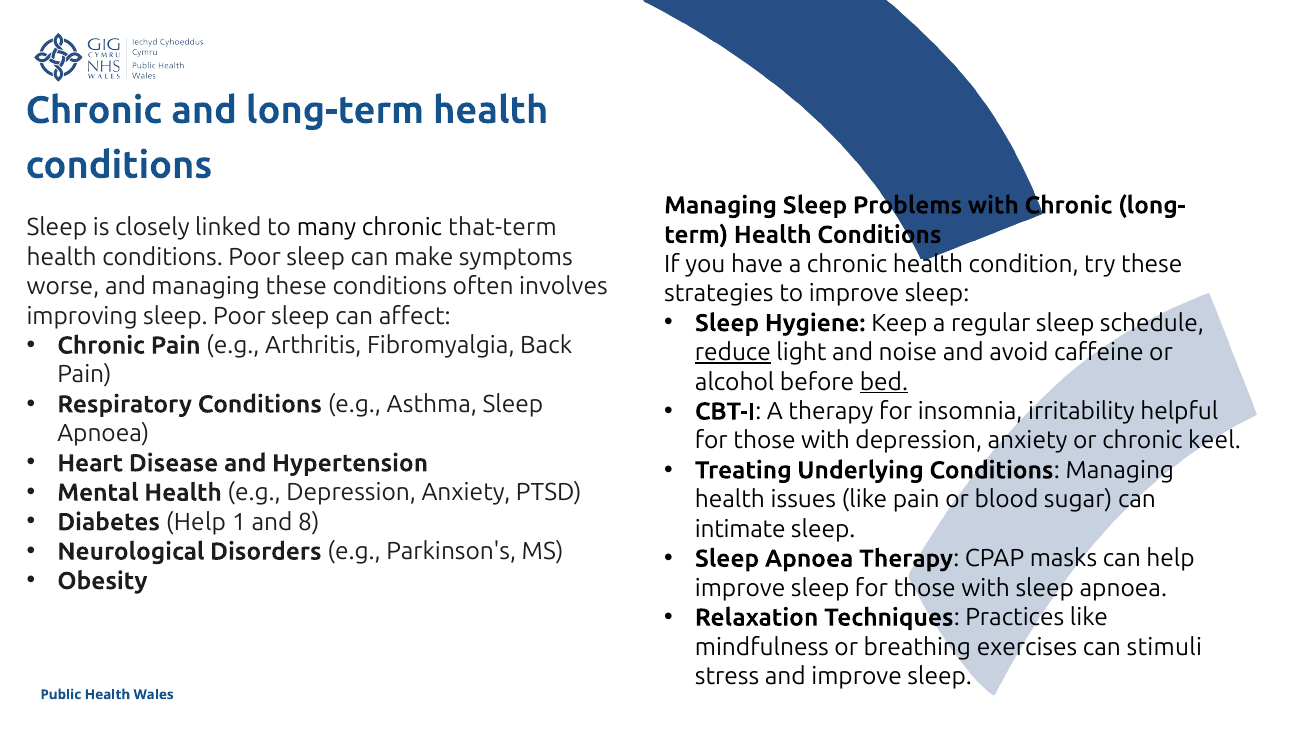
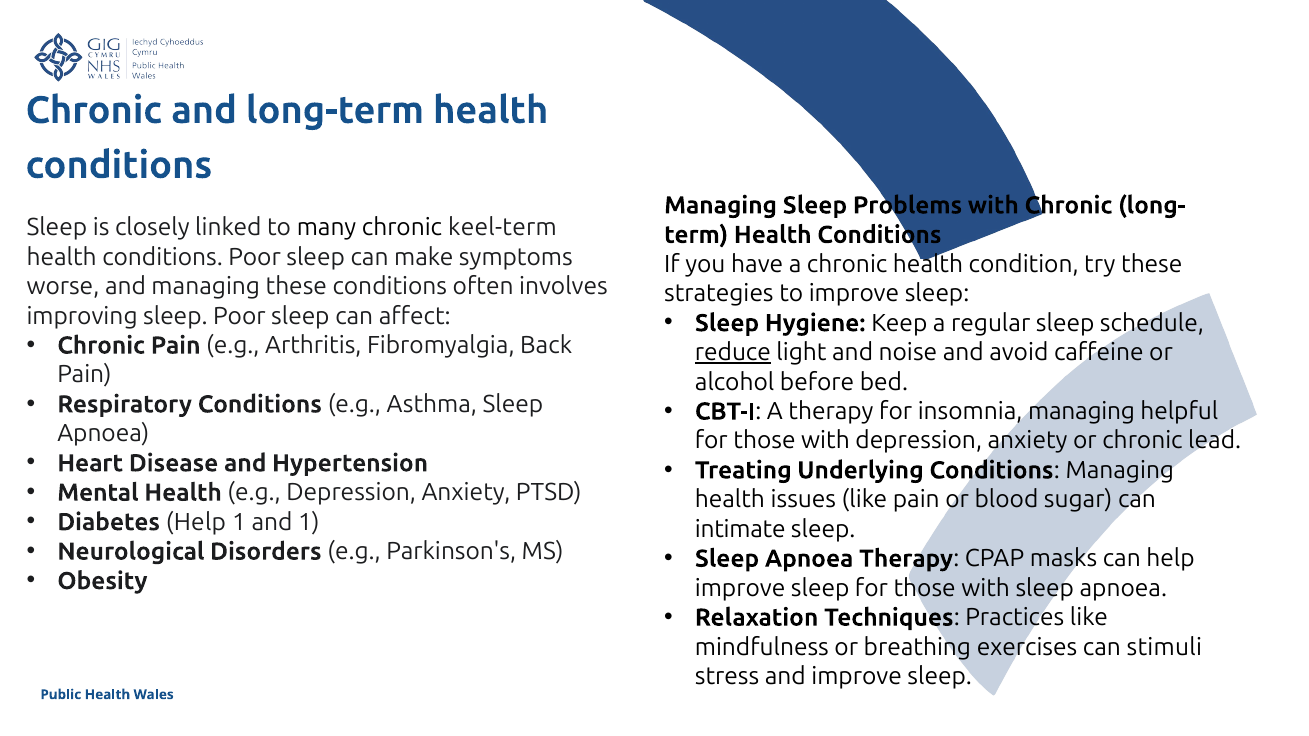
that-term: that-term -> keel-term
bed underline: present -> none
insomnia irritability: irritability -> managing
keel: keel -> lead
and 8: 8 -> 1
